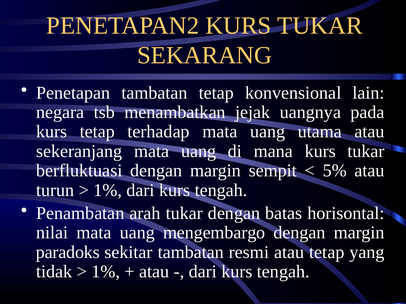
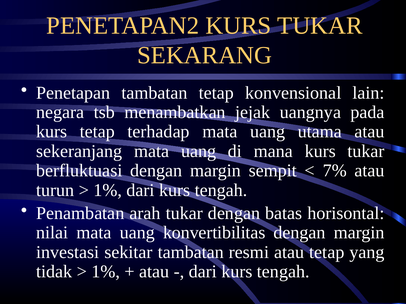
5%: 5% -> 7%
mengembargo: mengembargo -> konvertibilitas
paradoks: paradoks -> investasi
